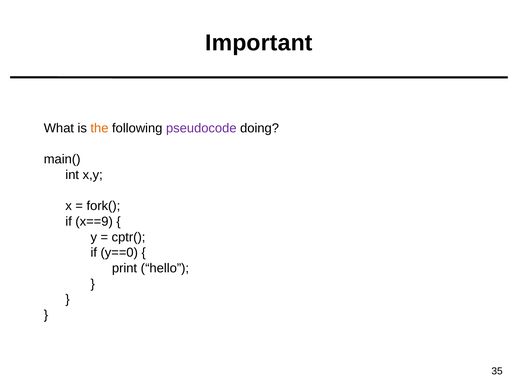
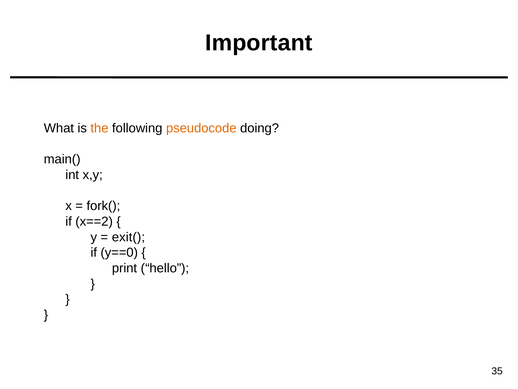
pseudocode colour: purple -> orange
x==9: x==9 -> x==2
cptr(: cptr( -> exit(
